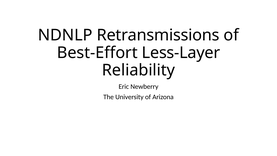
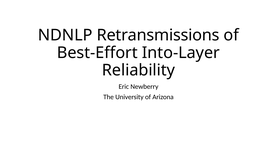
Less-Layer: Less-Layer -> Into-Layer
